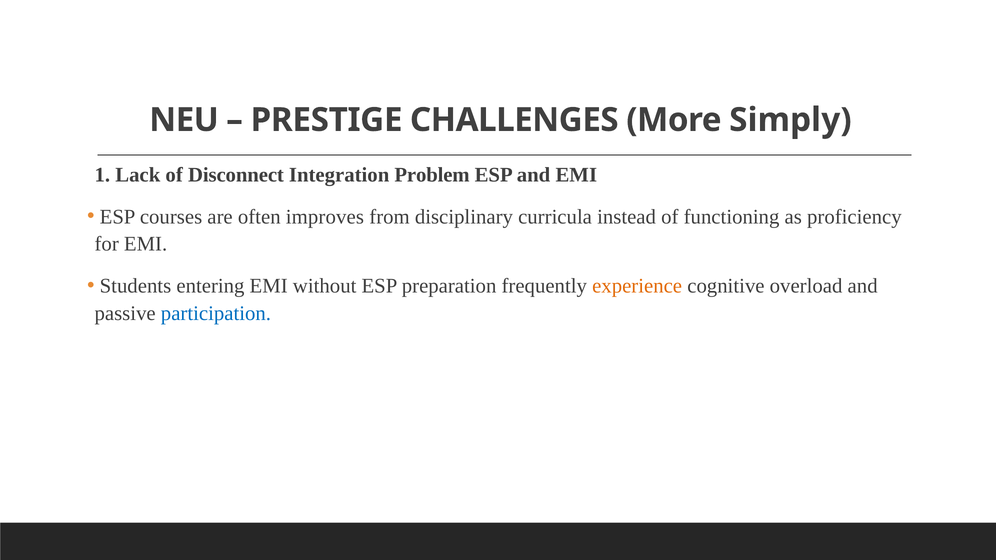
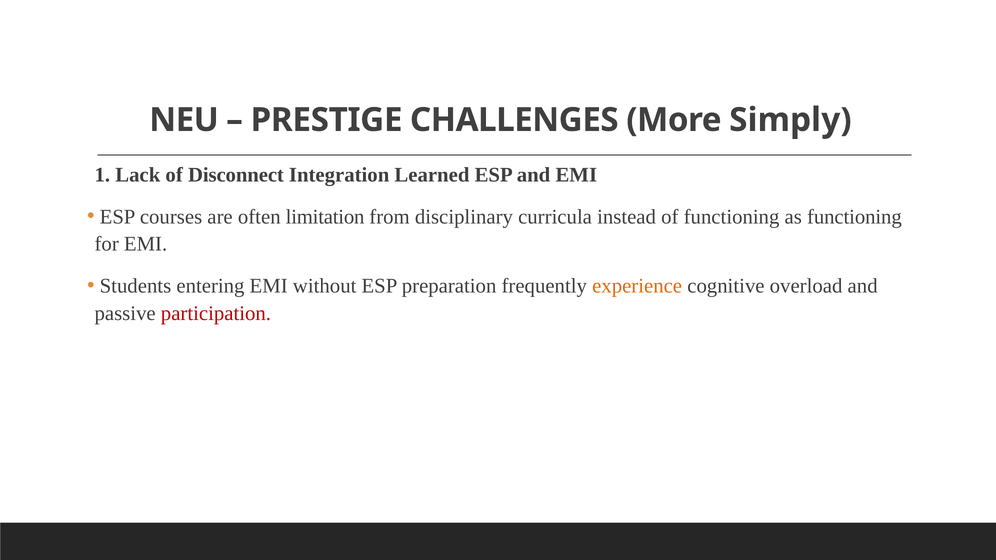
Problem: Problem -> Learned
improves: improves -> limitation
as proficiency: proficiency -> functioning
participation colour: blue -> red
